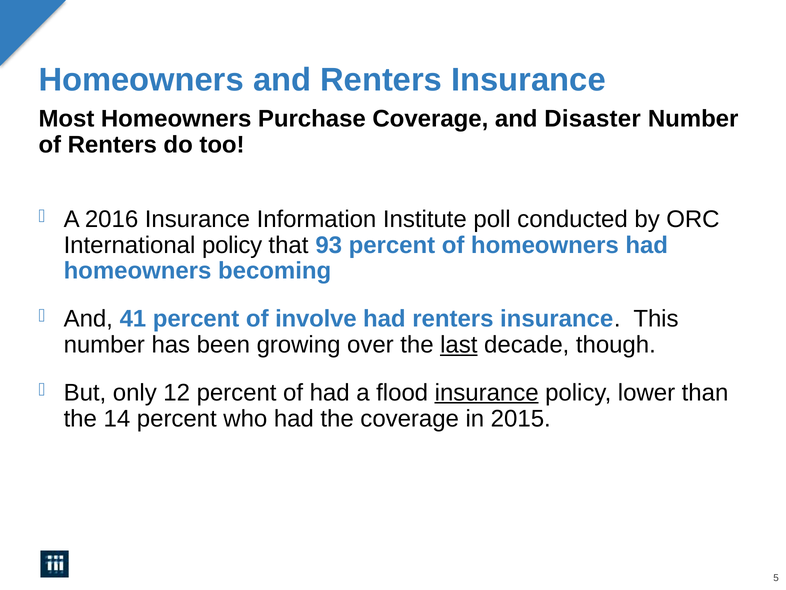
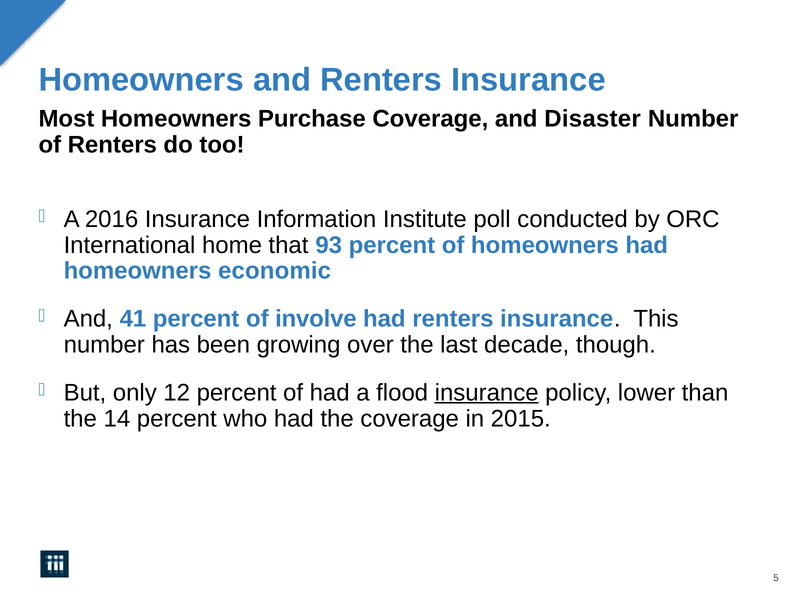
International policy: policy -> home
becoming: becoming -> economic
last underline: present -> none
